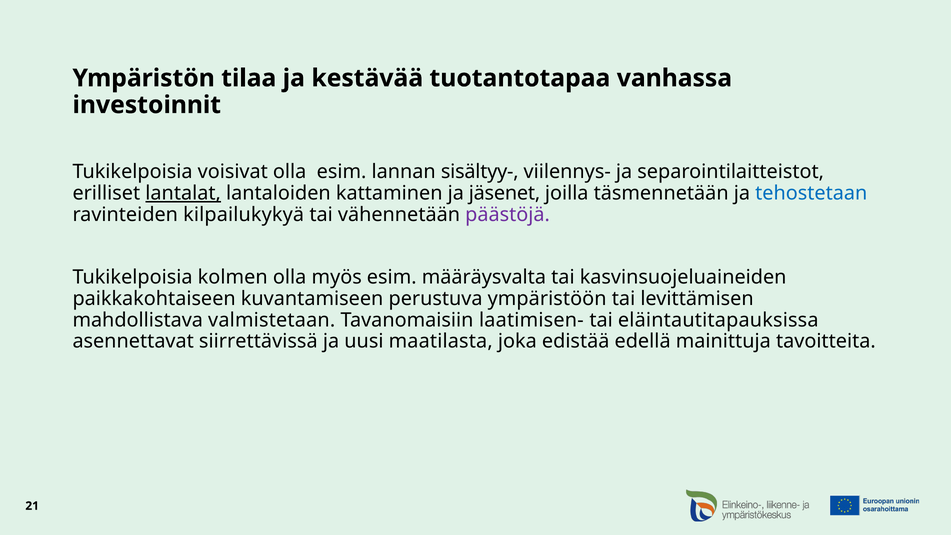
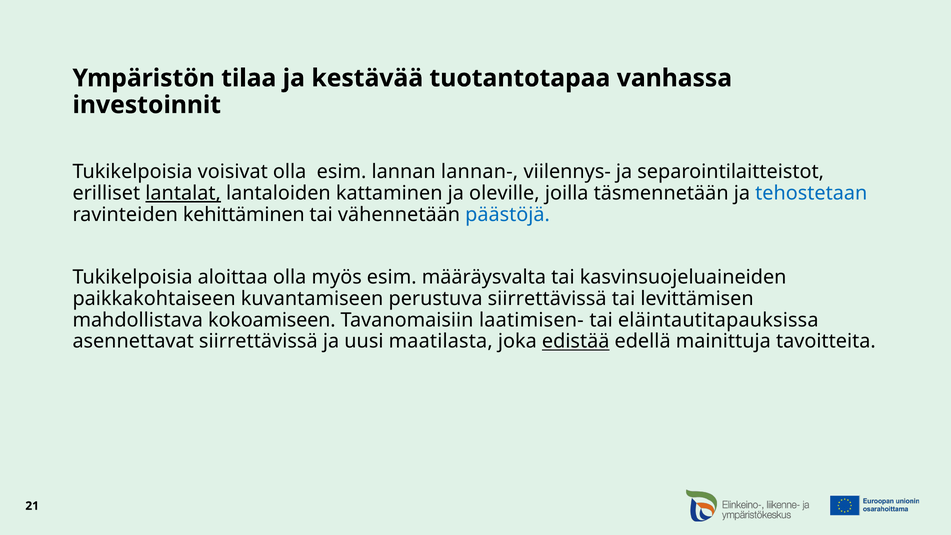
sisältyy-: sisältyy- -> lannan-
jäsenet: jäsenet -> oleville
kilpailukykyä: kilpailukykyä -> kehittäminen
päästöjä colour: purple -> blue
kolmen: kolmen -> aloittaa
perustuva ympäristöön: ympäristöön -> siirrettävissä
valmistetaan: valmistetaan -> kokoamiseen
edistää underline: none -> present
